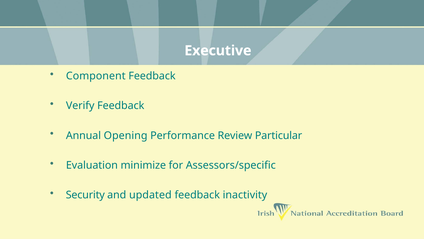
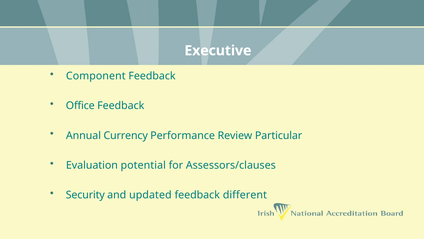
Verify: Verify -> Office
Opening: Opening -> Currency
minimize: minimize -> potential
Assessors/specific: Assessors/specific -> Assessors/clauses
inactivity: inactivity -> different
